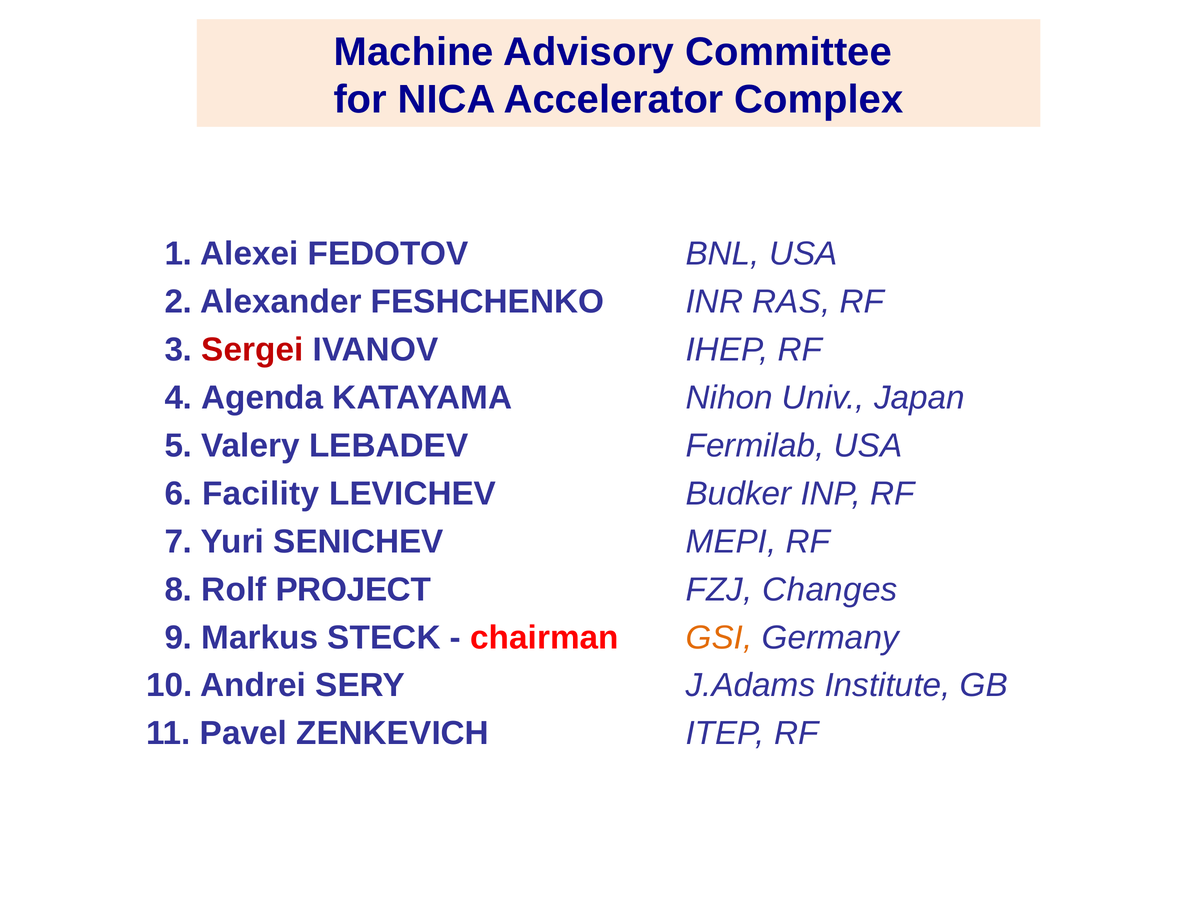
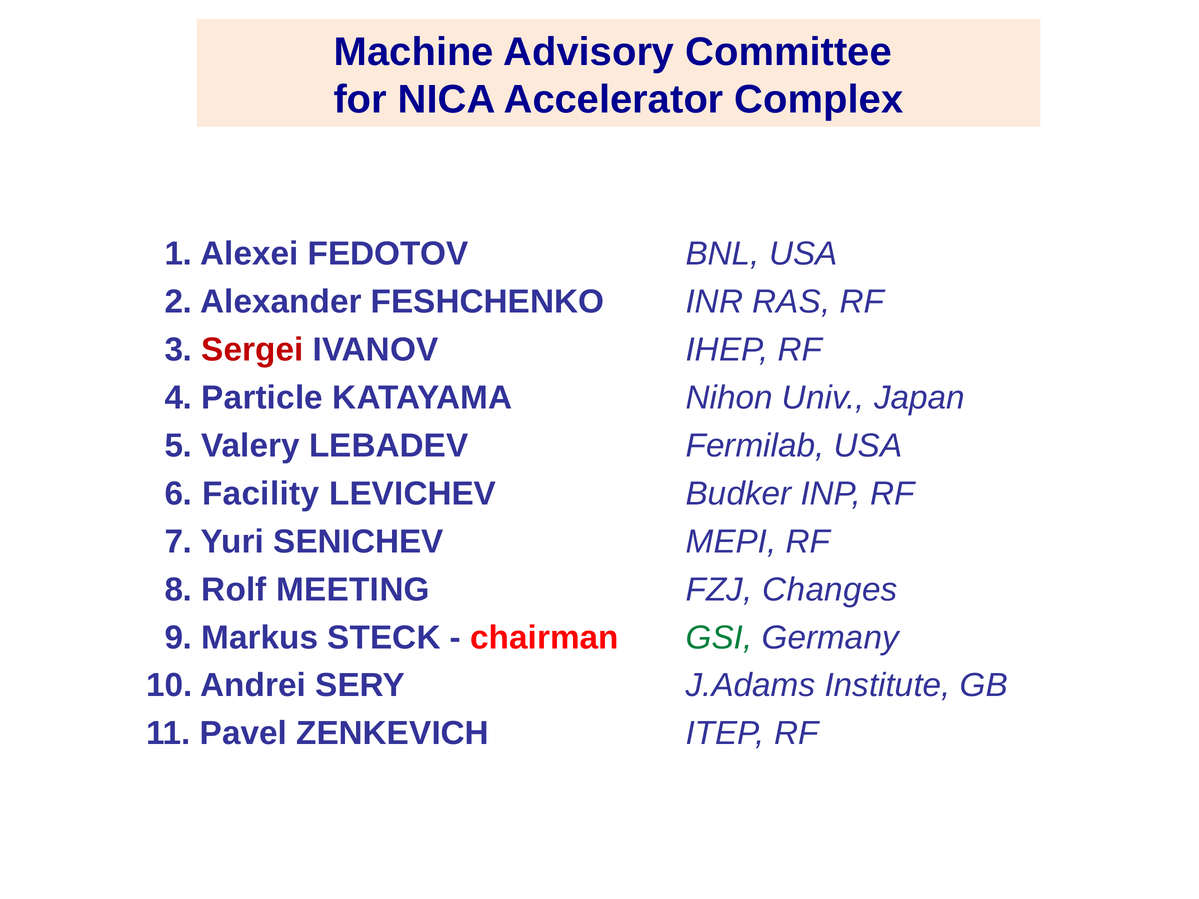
Agenda: Agenda -> Particle
PROJECT: PROJECT -> MEETING
GSI colour: orange -> green
